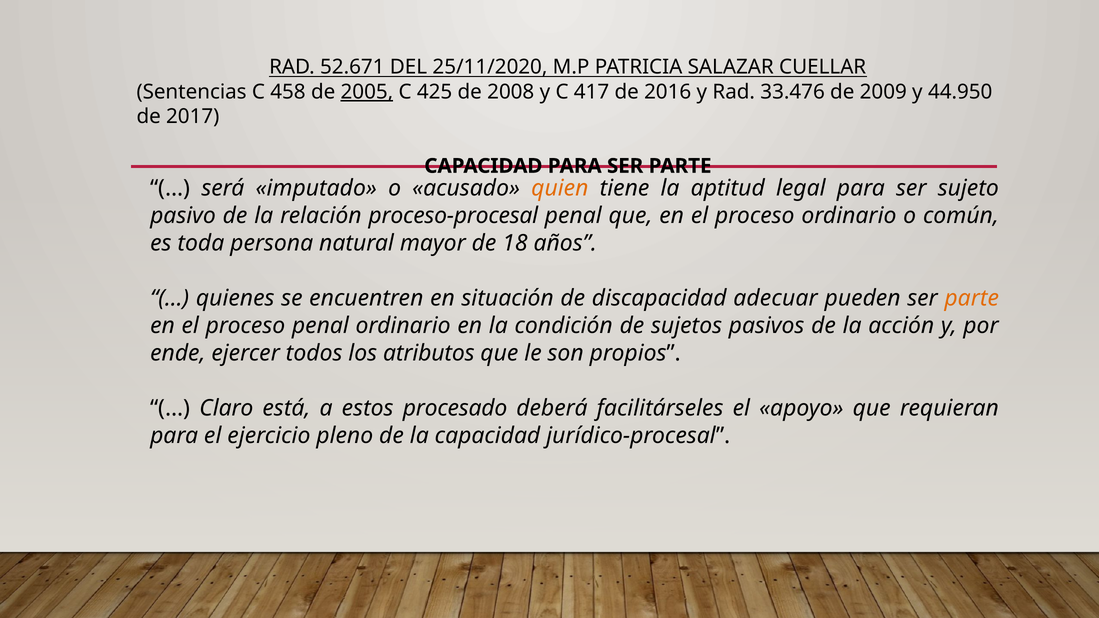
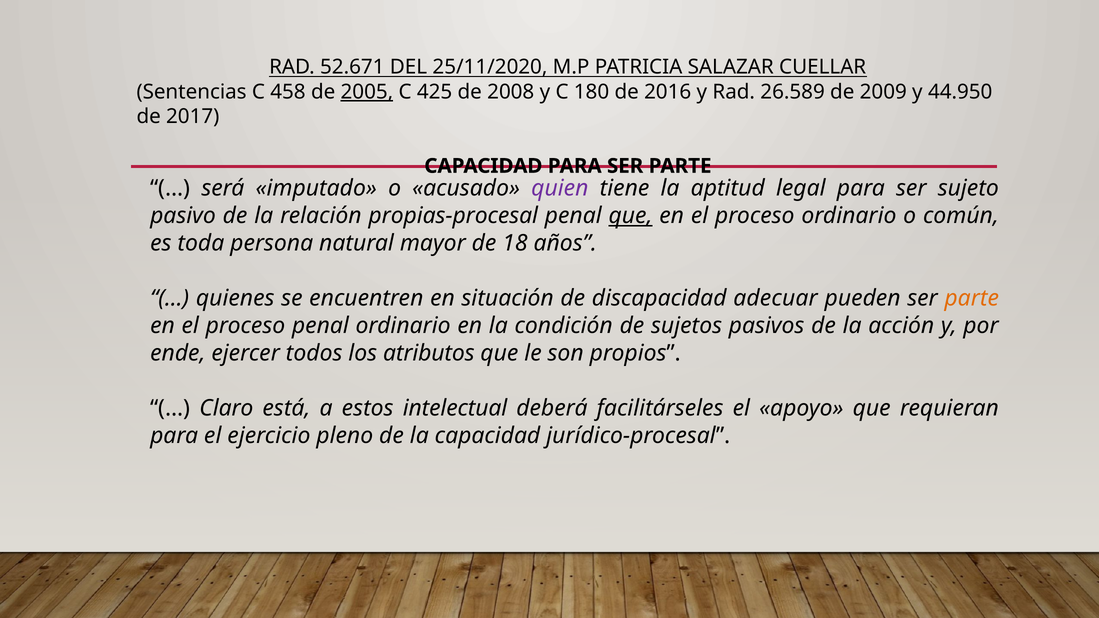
417: 417 -> 180
33.476: 33.476 -> 26.589
quien colour: orange -> purple
proceso-procesal: proceso-procesal -> propias-procesal
que at (630, 216) underline: none -> present
procesado: procesado -> intelectual
